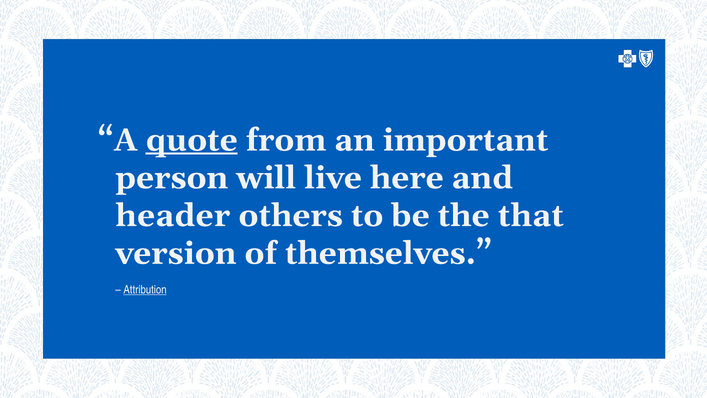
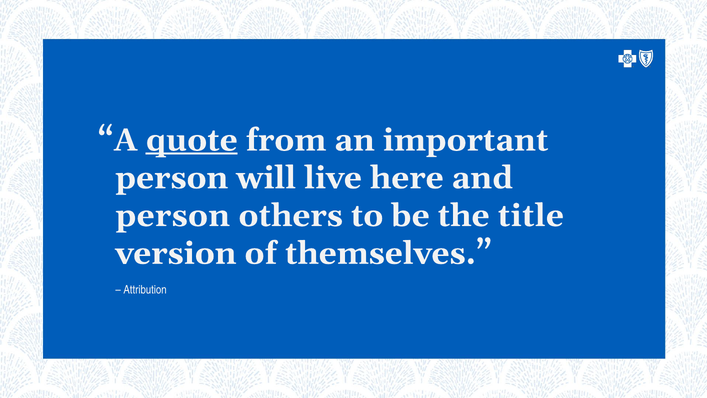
header at (173, 215): header -> person
that: that -> title
Attribution underline: present -> none
